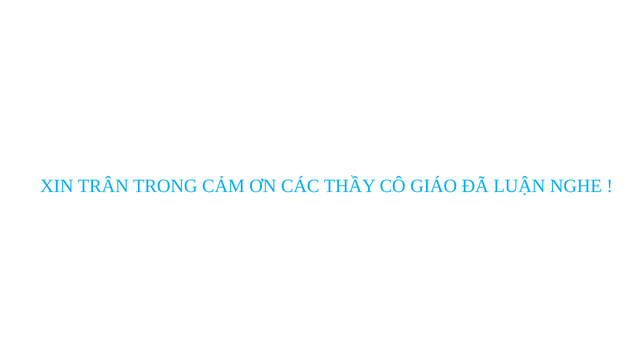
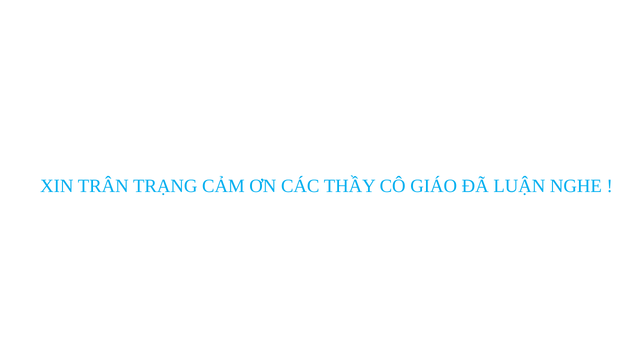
TRONG: TRONG -> TRẠNG
